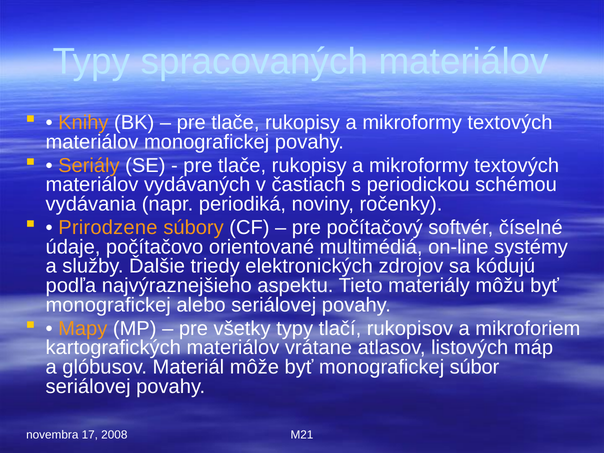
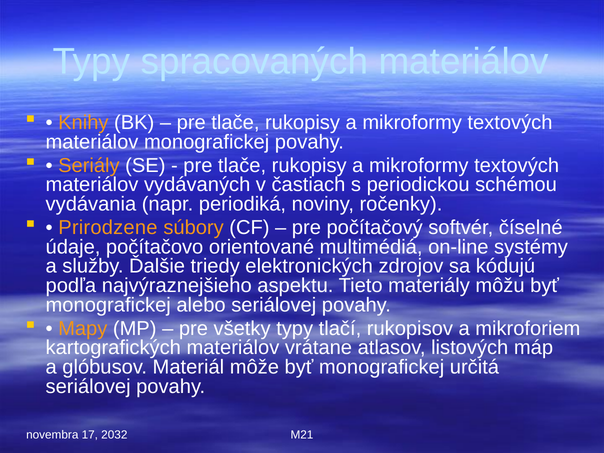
súbor: súbor -> určitá
2008: 2008 -> 2032
